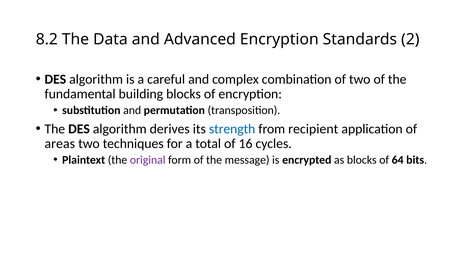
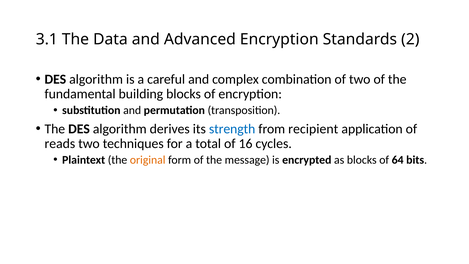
8.2: 8.2 -> 3.1
areas: areas -> reads
original colour: purple -> orange
